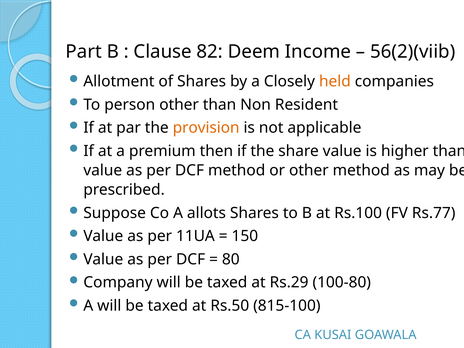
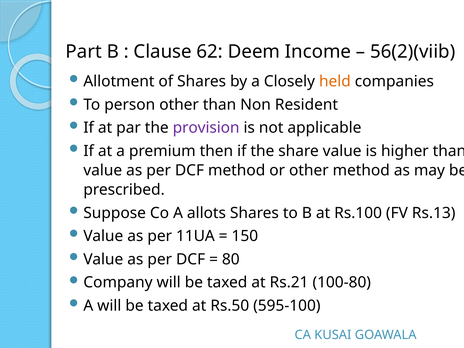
82: 82 -> 62
provision colour: orange -> purple
Rs.77: Rs.77 -> Rs.13
Rs.29: Rs.29 -> Rs.21
815-100: 815-100 -> 595-100
